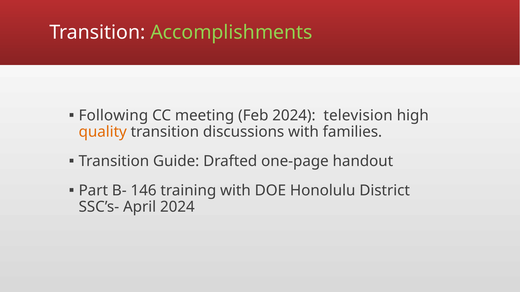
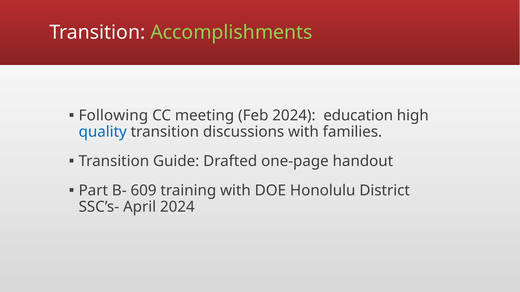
television: television -> education
quality colour: orange -> blue
146: 146 -> 609
